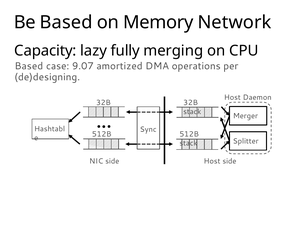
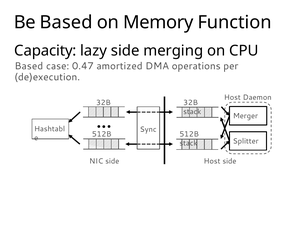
Network: Network -> Function
lazy fully: fully -> side
9.07: 9.07 -> 0.47
de)designing: de)designing -> de)execution
